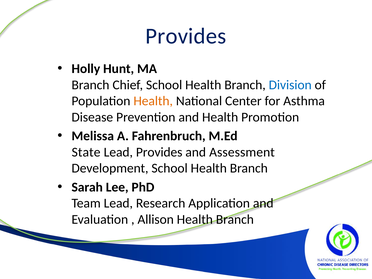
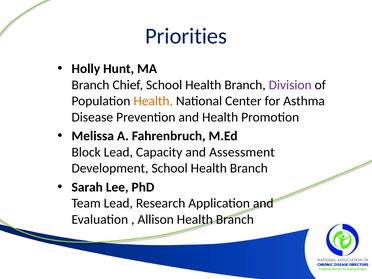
Provides at (186, 36): Provides -> Priorities
Division colour: blue -> purple
State: State -> Block
Lead Provides: Provides -> Capacity
